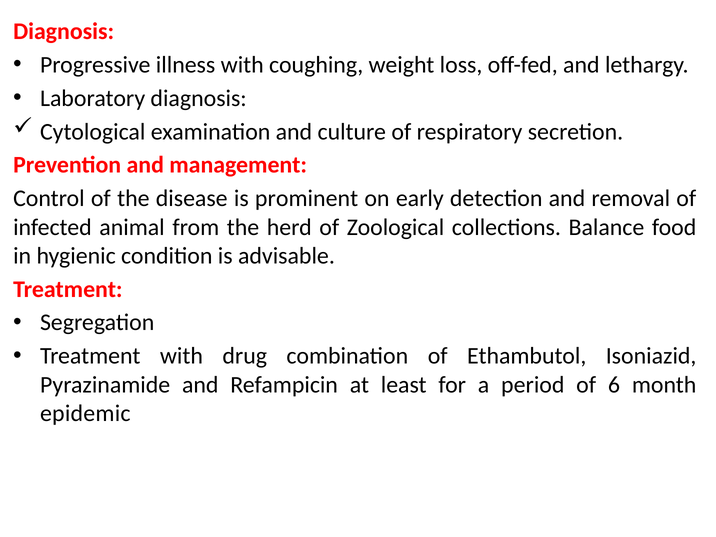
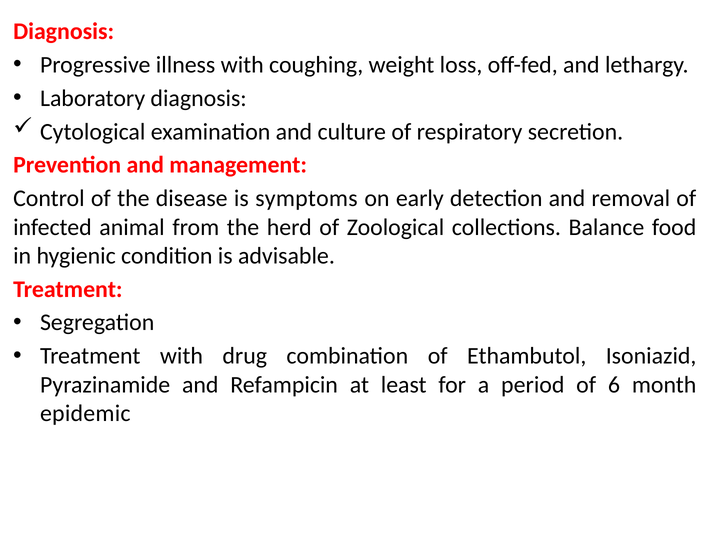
prominent: prominent -> symptoms
